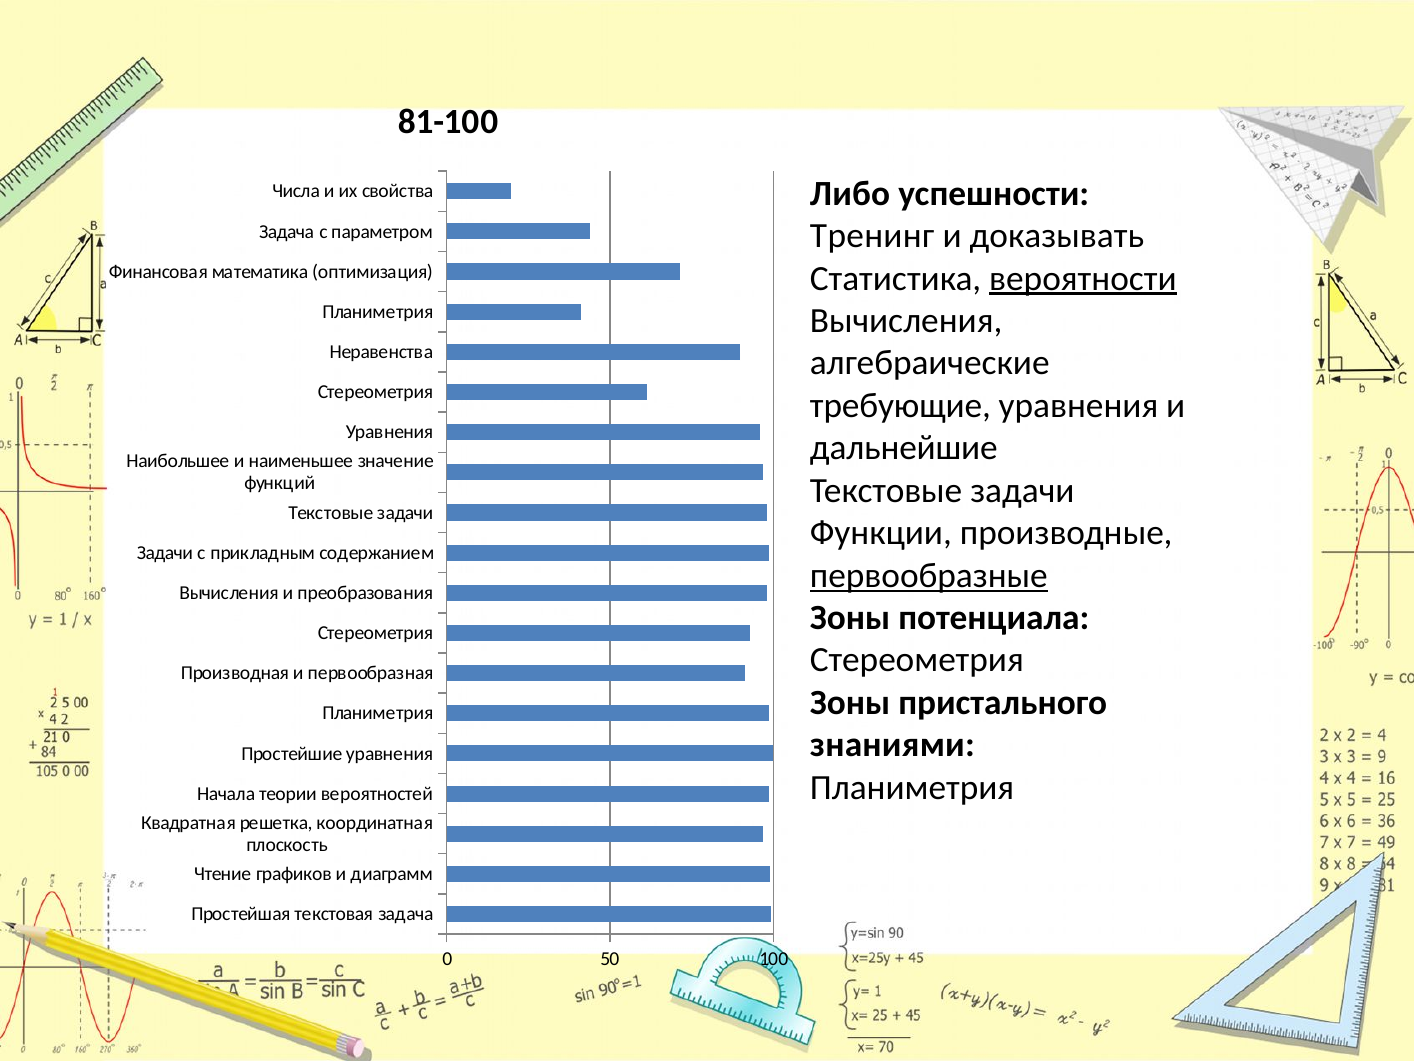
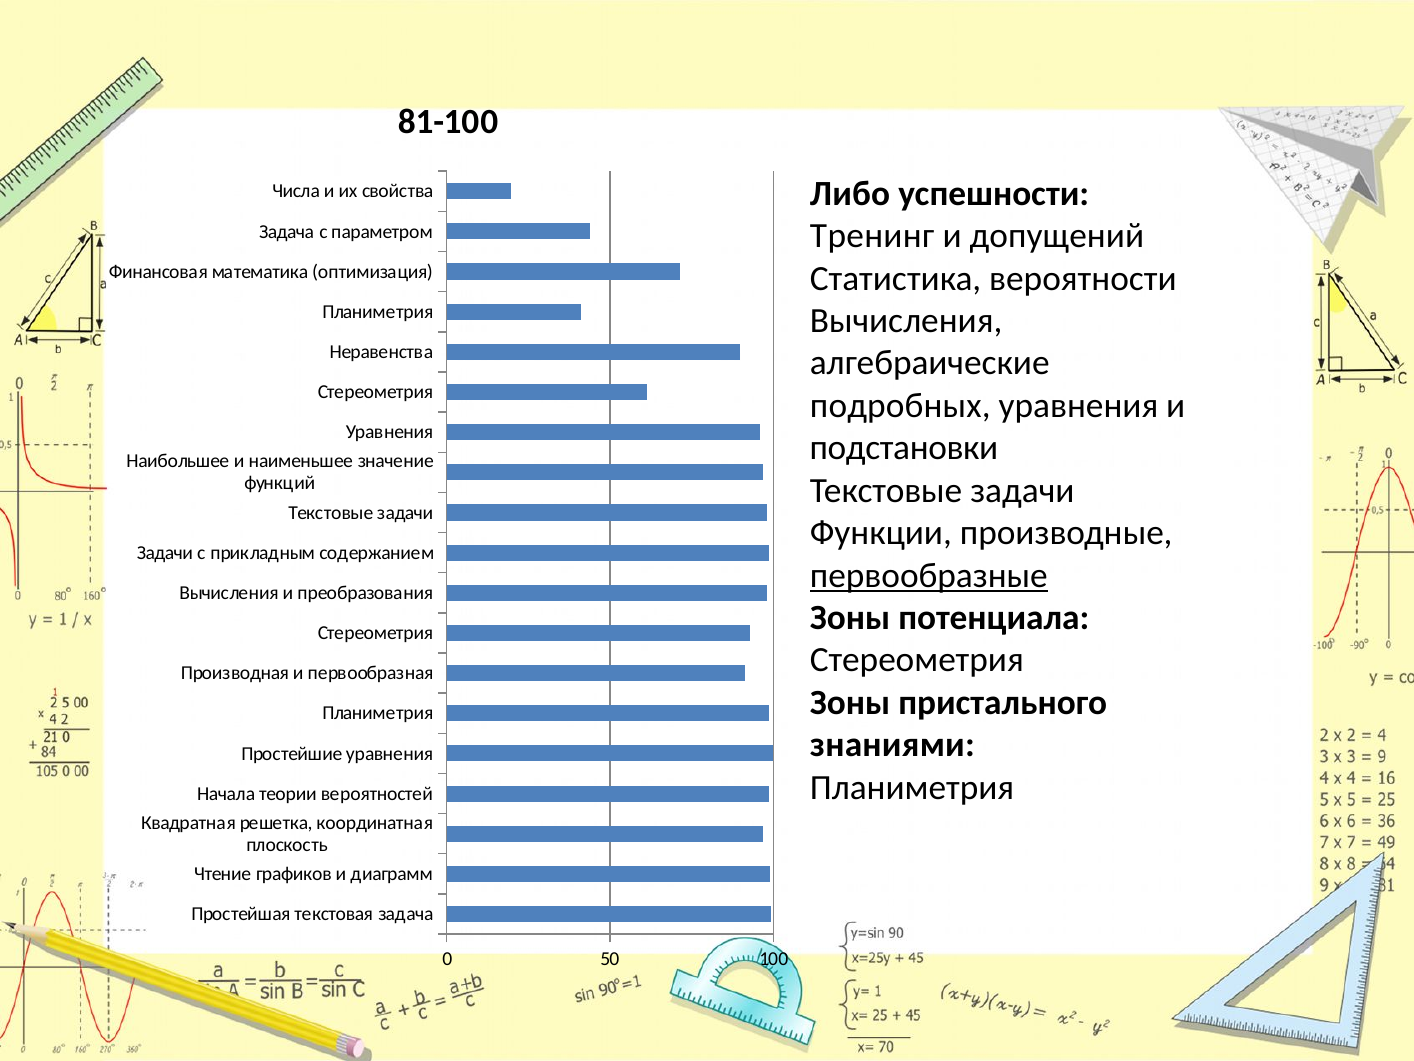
доказывать: доказывать -> допущений
вероятности underline: present -> none
требующие: требующие -> подробных
дальнейшие: дальнейшие -> подстановки
